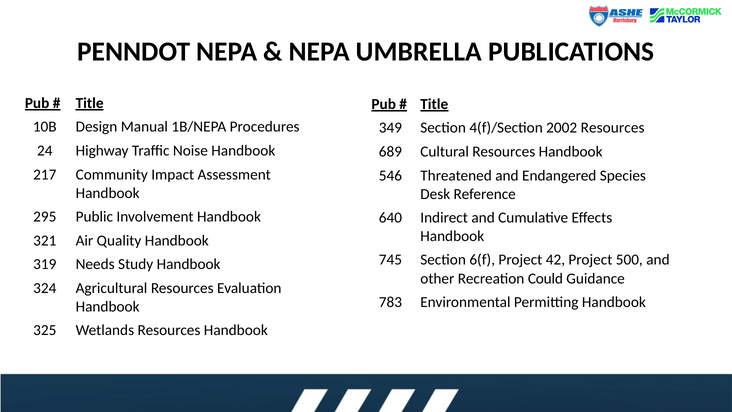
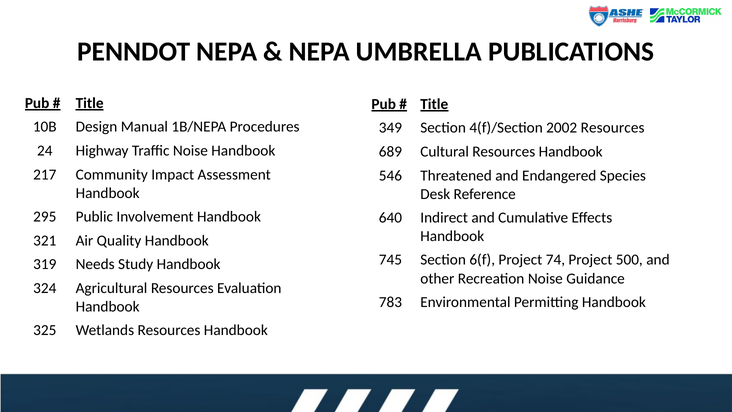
42: 42 -> 74
Recreation Could: Could -> Noise
